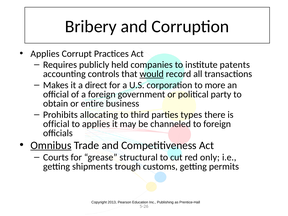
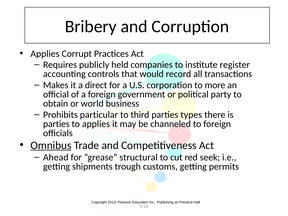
patents: patents -> register
would underline: present -> none
entire: entire -> world
allocating: allocating -> particular
official at (56, 124): official -> parties
Courts: Courts -> Ahead
only: only -> seek
